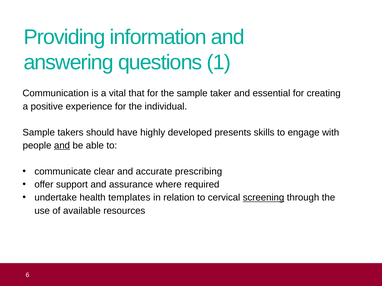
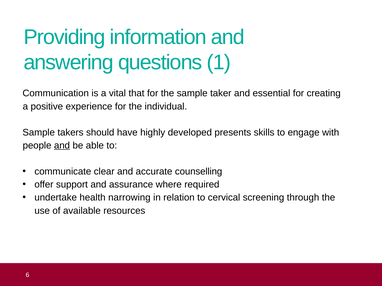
prescribing: prescribing -> counselling
templates: templates -> narrowing
screening underline: present -> none
